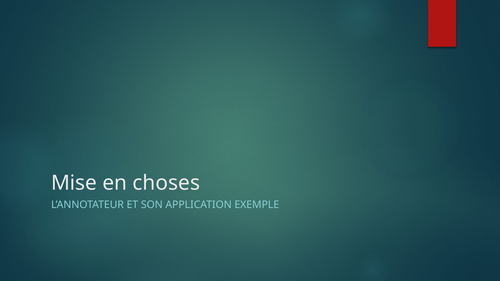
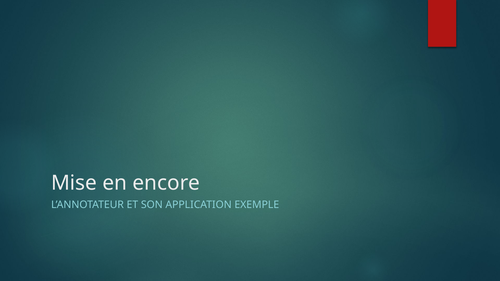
choses: choses -> encore
